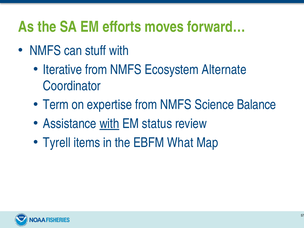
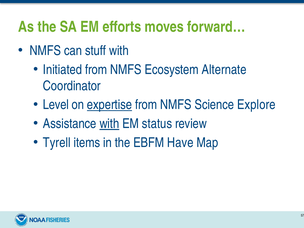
Iterative: Iterative -> Initiated
Term: Term -> Level
expertise underline: none -> present
Balance: Balance -> Explore
What: What -> Have
